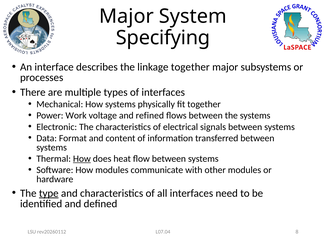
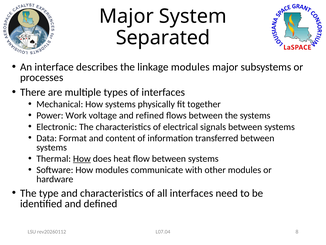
Specifying: Specifying -> Separated
linkage together: together -> modules
type underline: present -> none
